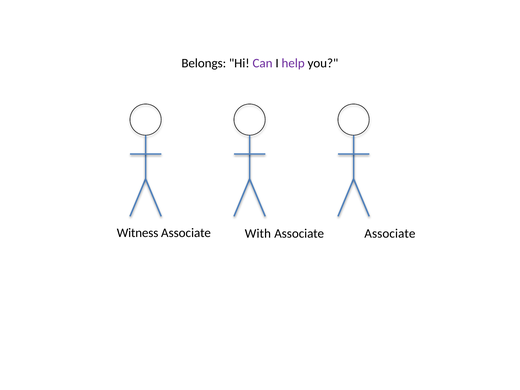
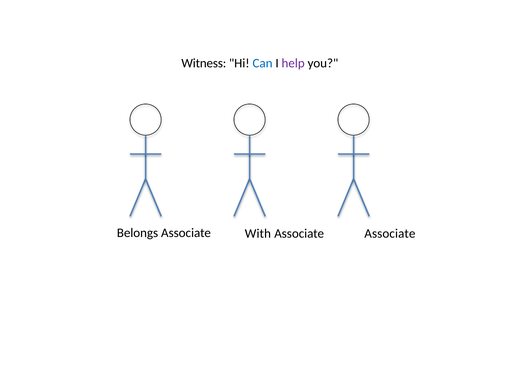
Belongs: Belongs -> Witness
Can colour: purple -> blue
Witness: Witness -> Belongs
